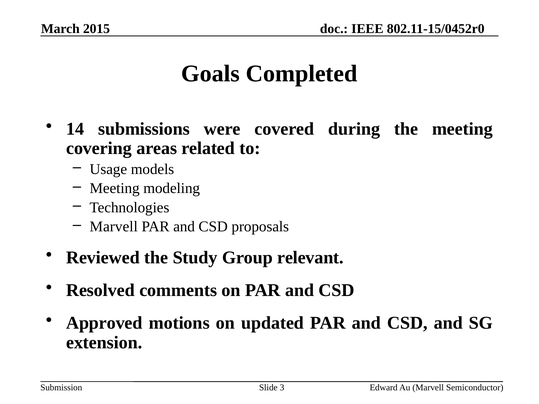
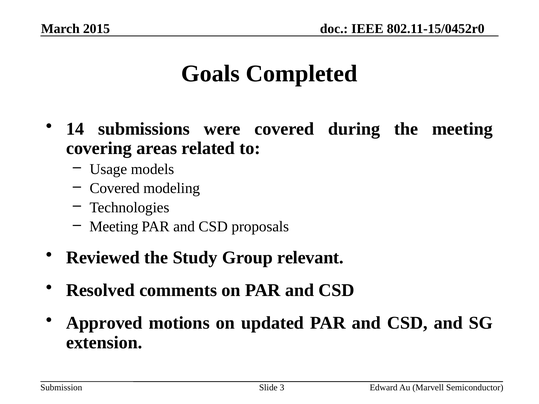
Meeting at (115, 188): Meeting -> Covered
Marvell at (114, 227): Marvell -> Meeting
